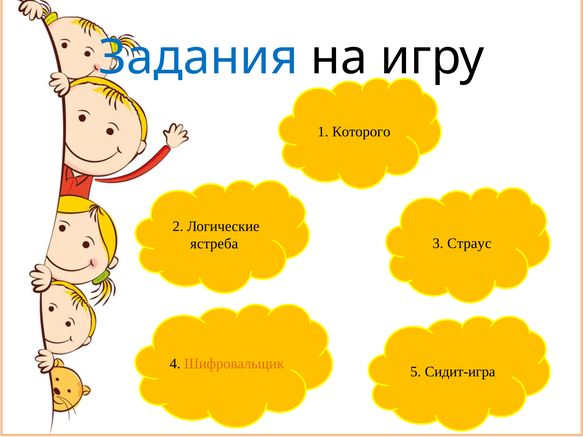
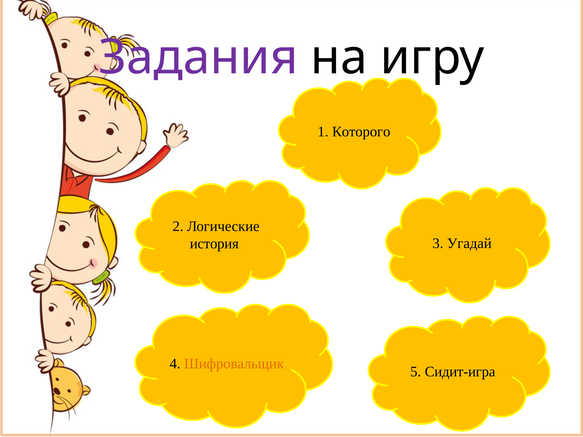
Задания colour: blue -> purple
ястреба: ястреба -> история
Страус: Страус -> Угадай
